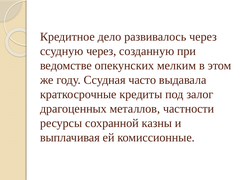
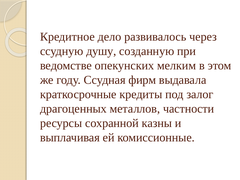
ссудную через: через -> душу
часто: часто -> фирм
